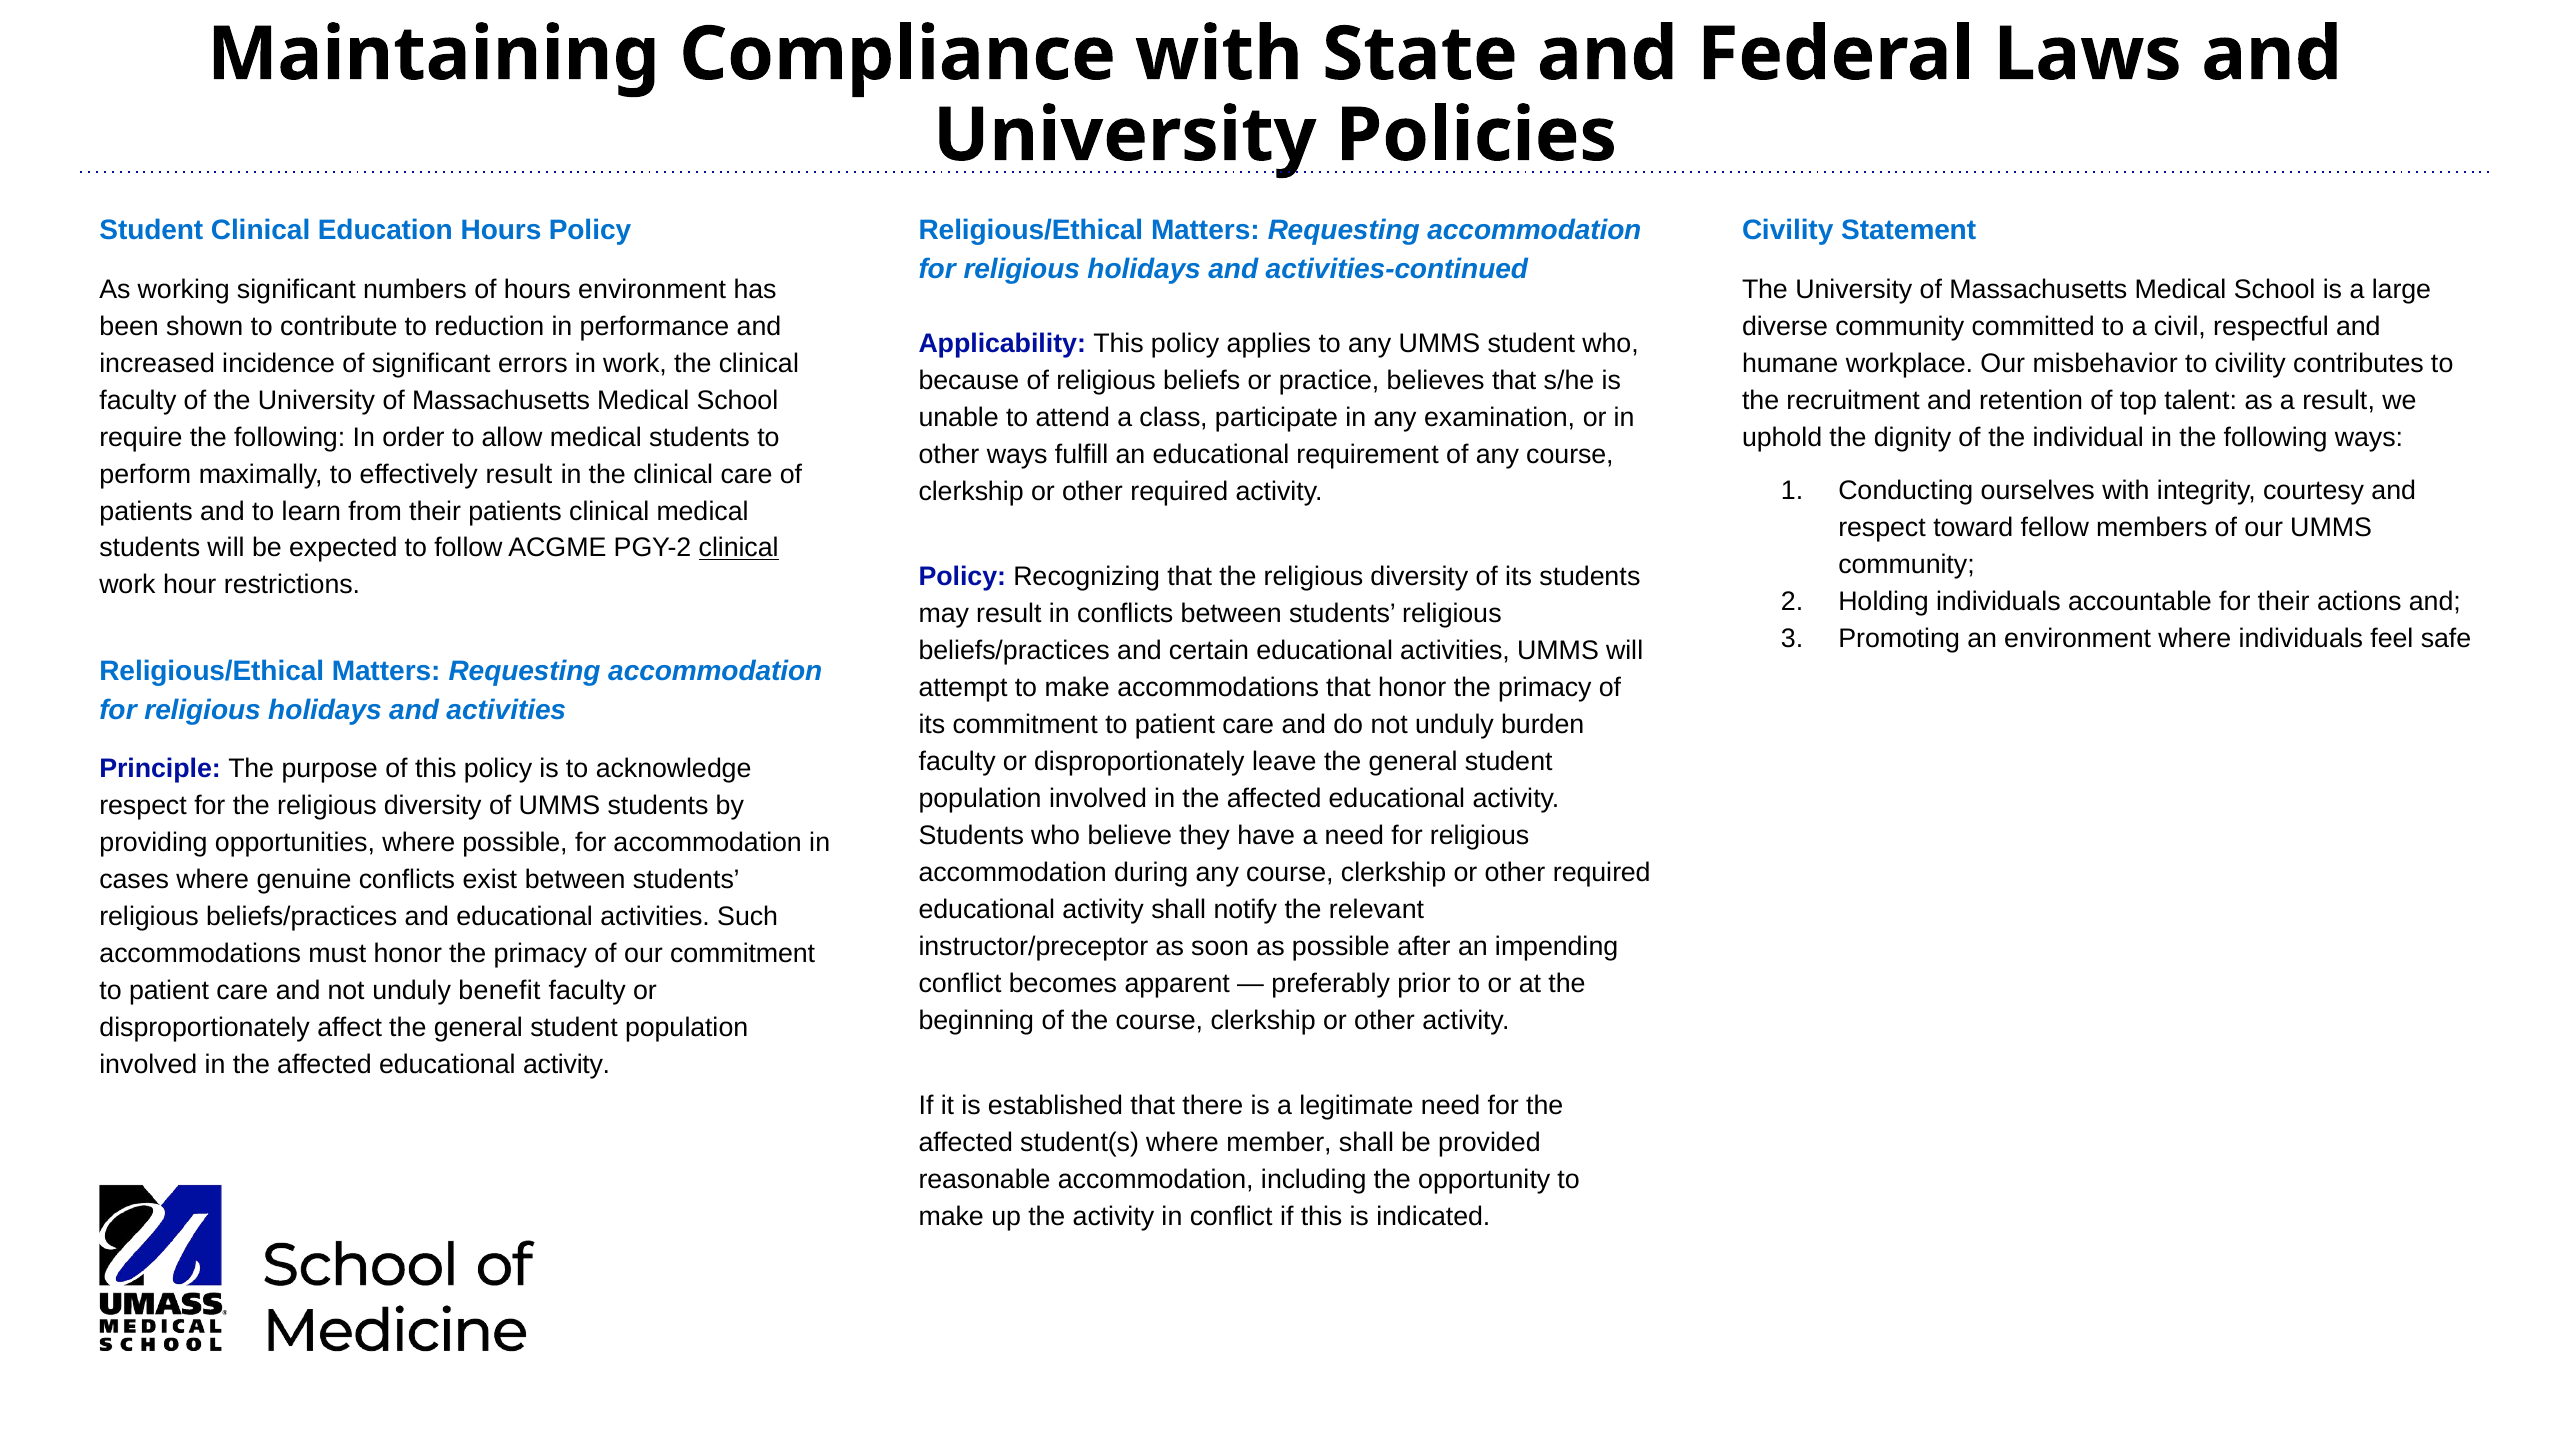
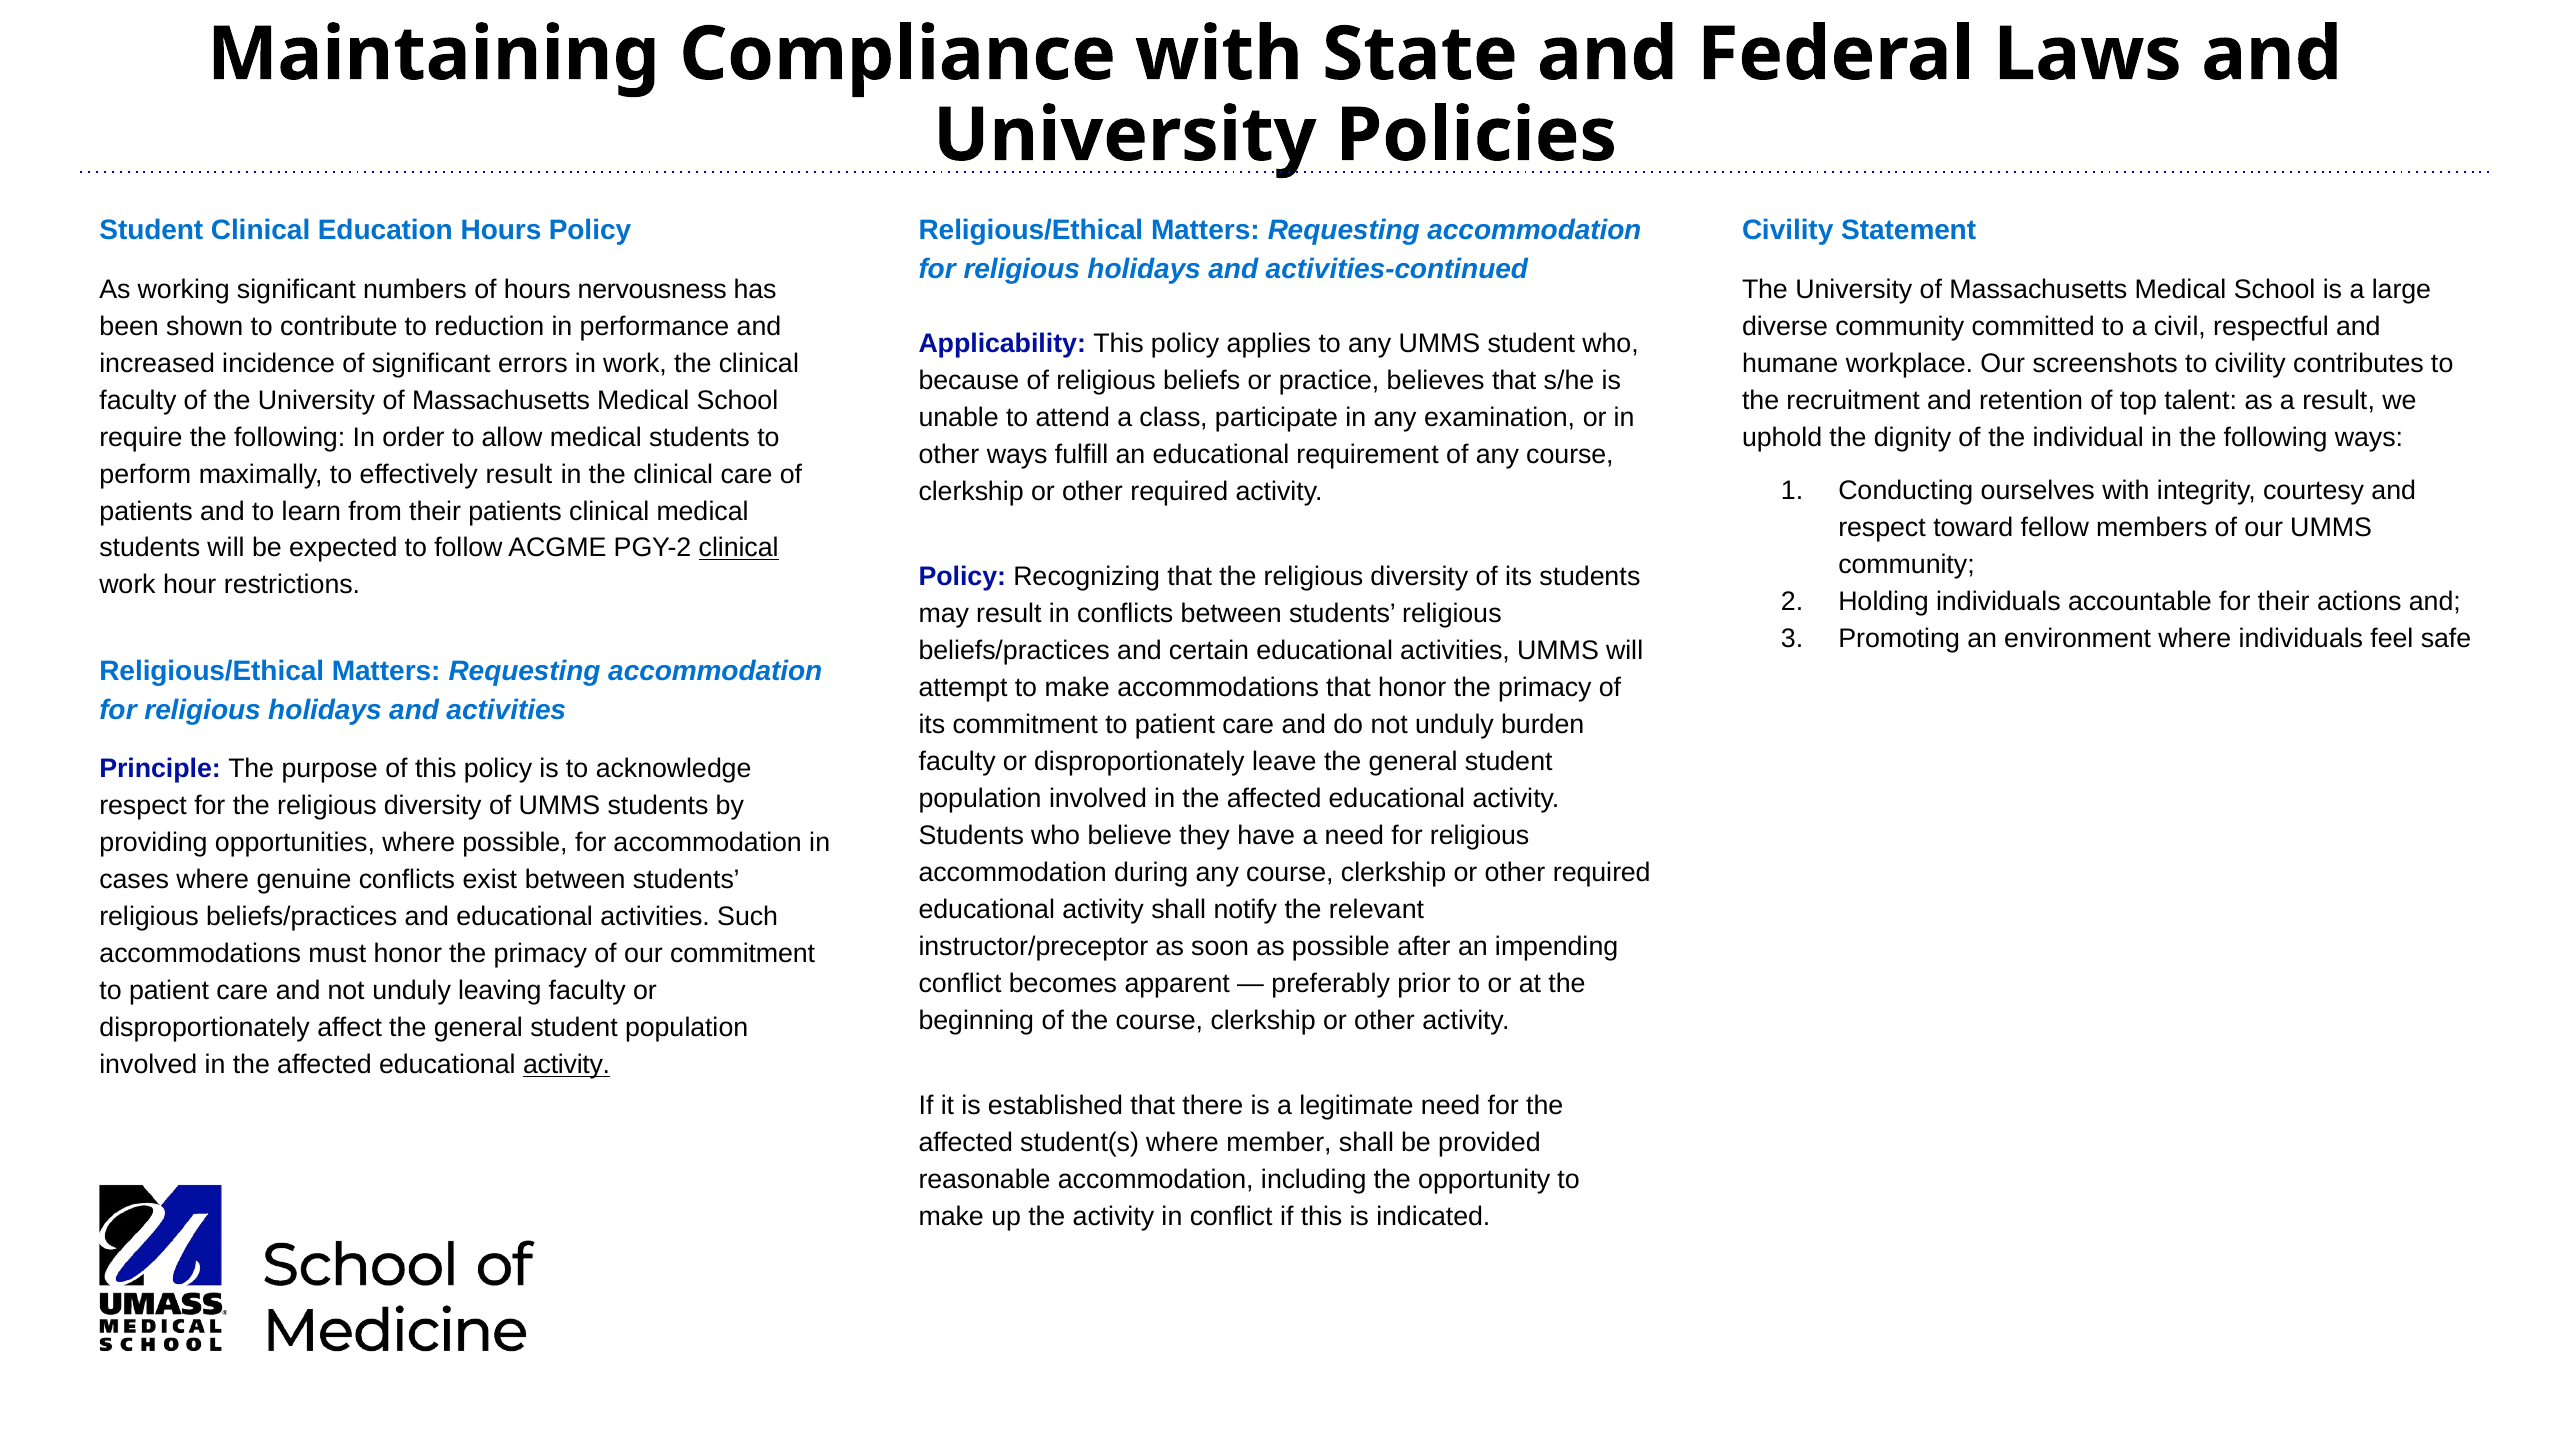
hours environment: environment -> nervousness
misbehavior: misbehavior -> screenshots
benefit: benefit -> leaving
activity at (567, 1065) underline: none -> present
